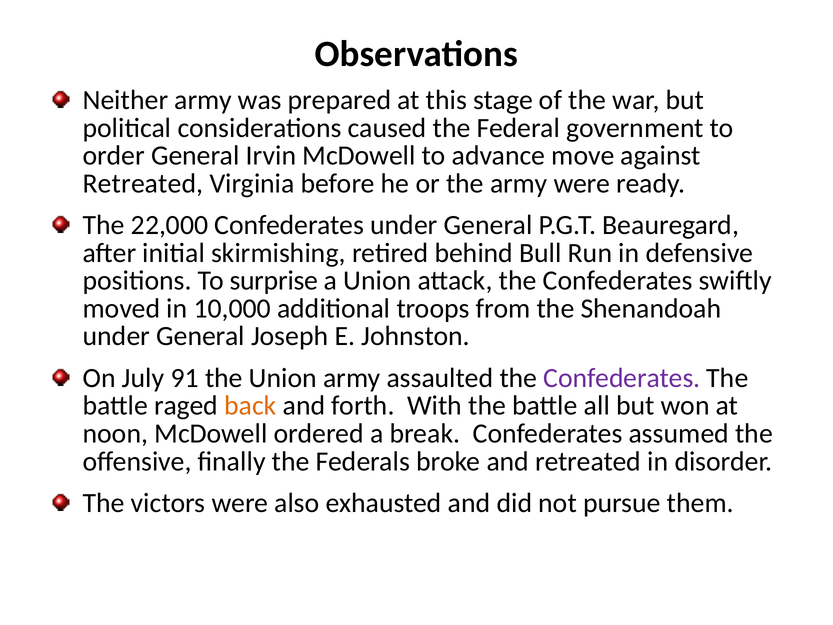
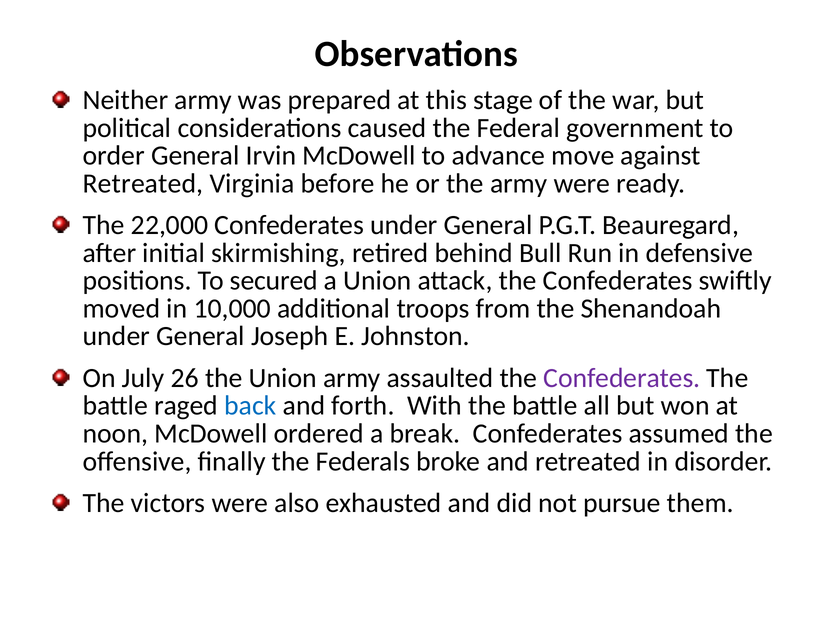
surprise: surprise -> secured
91: 91 -> 26
back colour: orange -> blue
